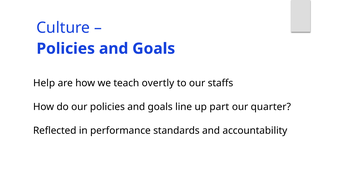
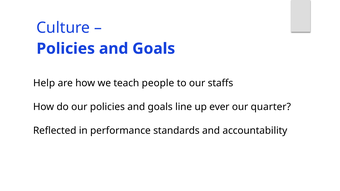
overtly: overtly -> people
part: part -> ever
